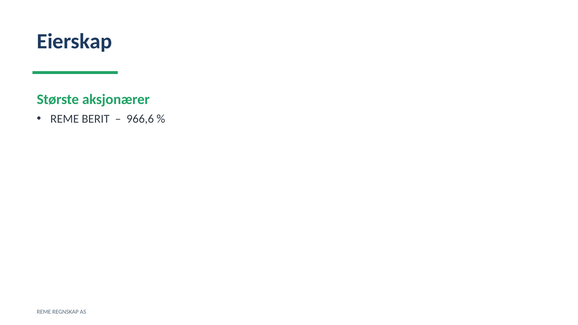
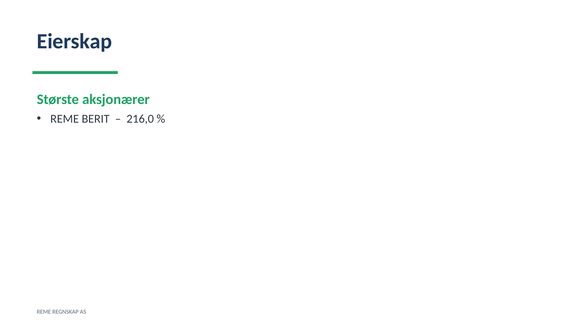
966,6: 966,6 -> 216,0
